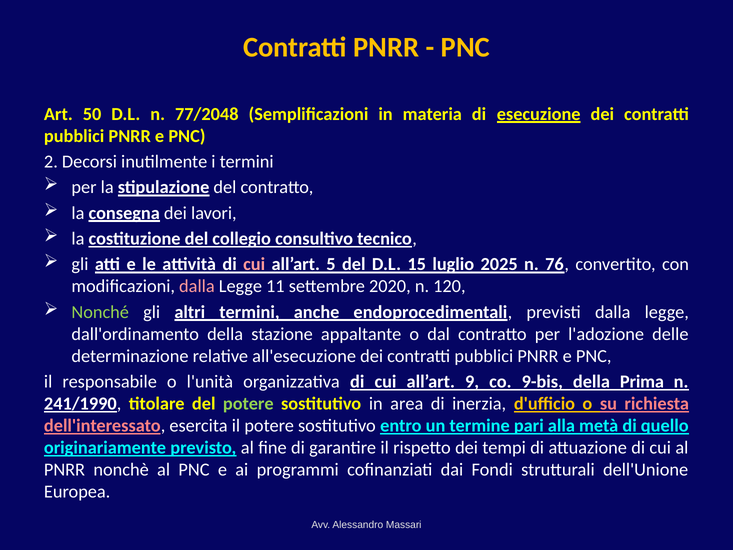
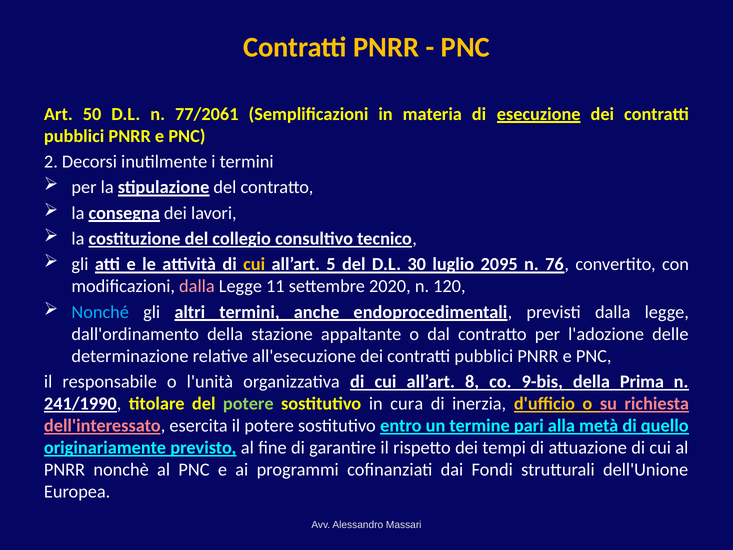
77/2048: 77/2048 -> 77/2061
cui at (254, 264) colour: pink -> yellow
15: 15 -> 30
2025: 2025 -> 2095
Nonché colour: light green -> light blue
9: 9 -> 8
area: area -> cura
